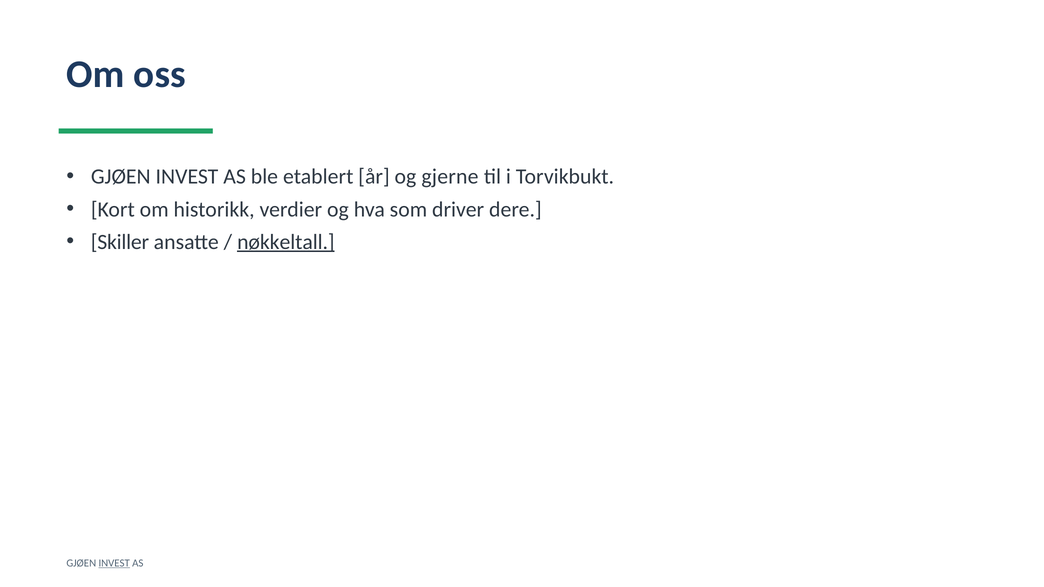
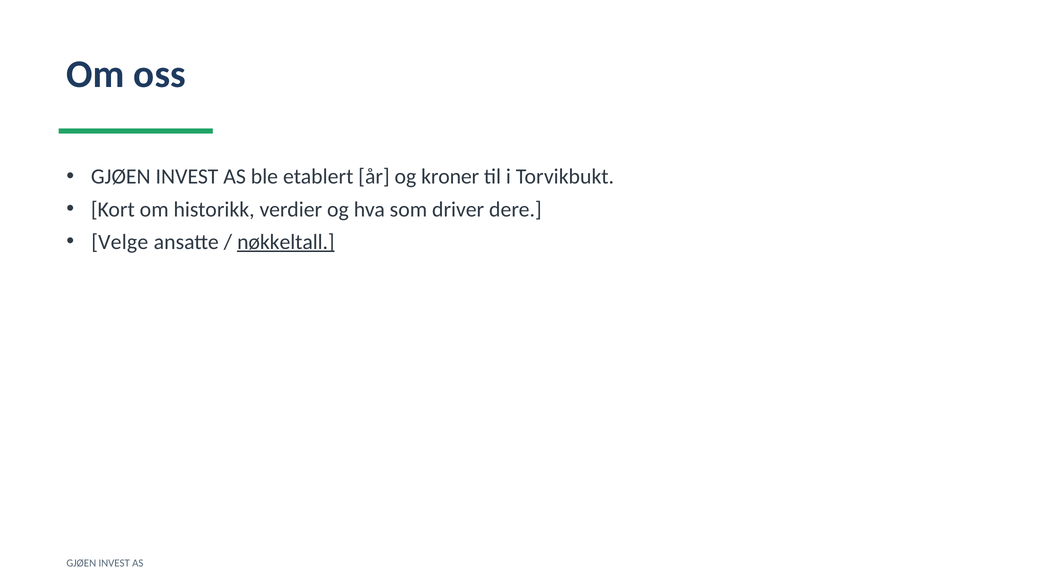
gjerne: gjerne -> kroner
Skiller: Skiller -> Velge
INVEST at (114, 563) underline: present -> none
